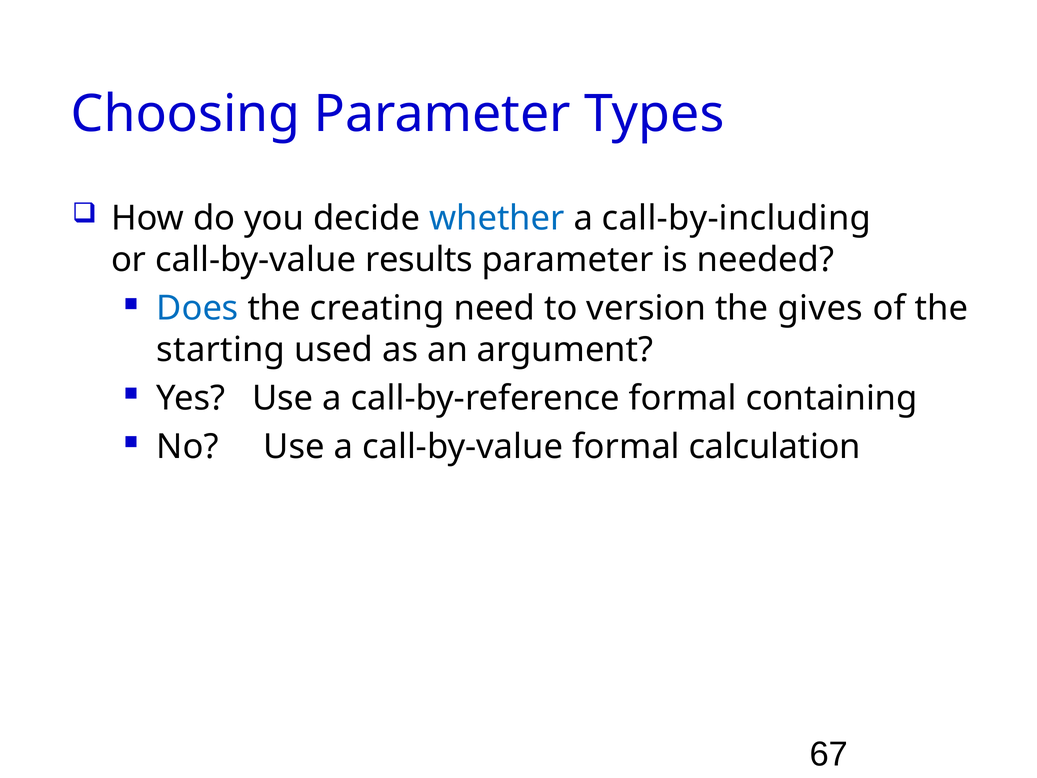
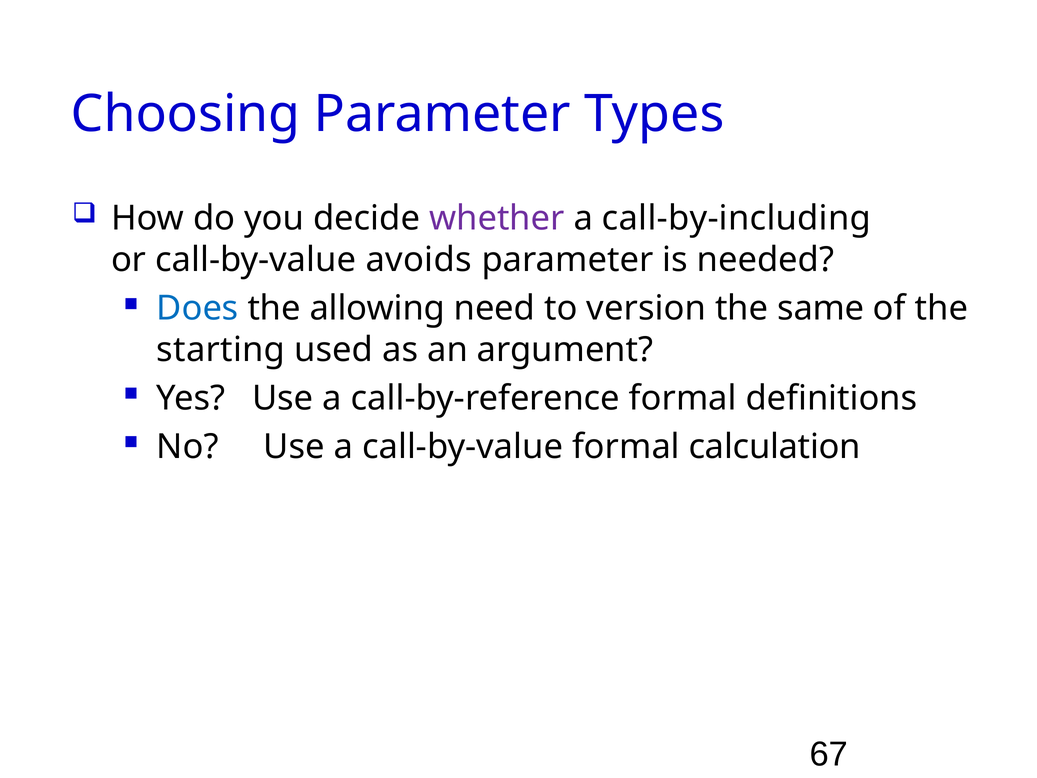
whether colour: blue -> purple
results: results -> avoids
creating: creating -> allowing
gives: gives -> same
containing: containing -> definitions
